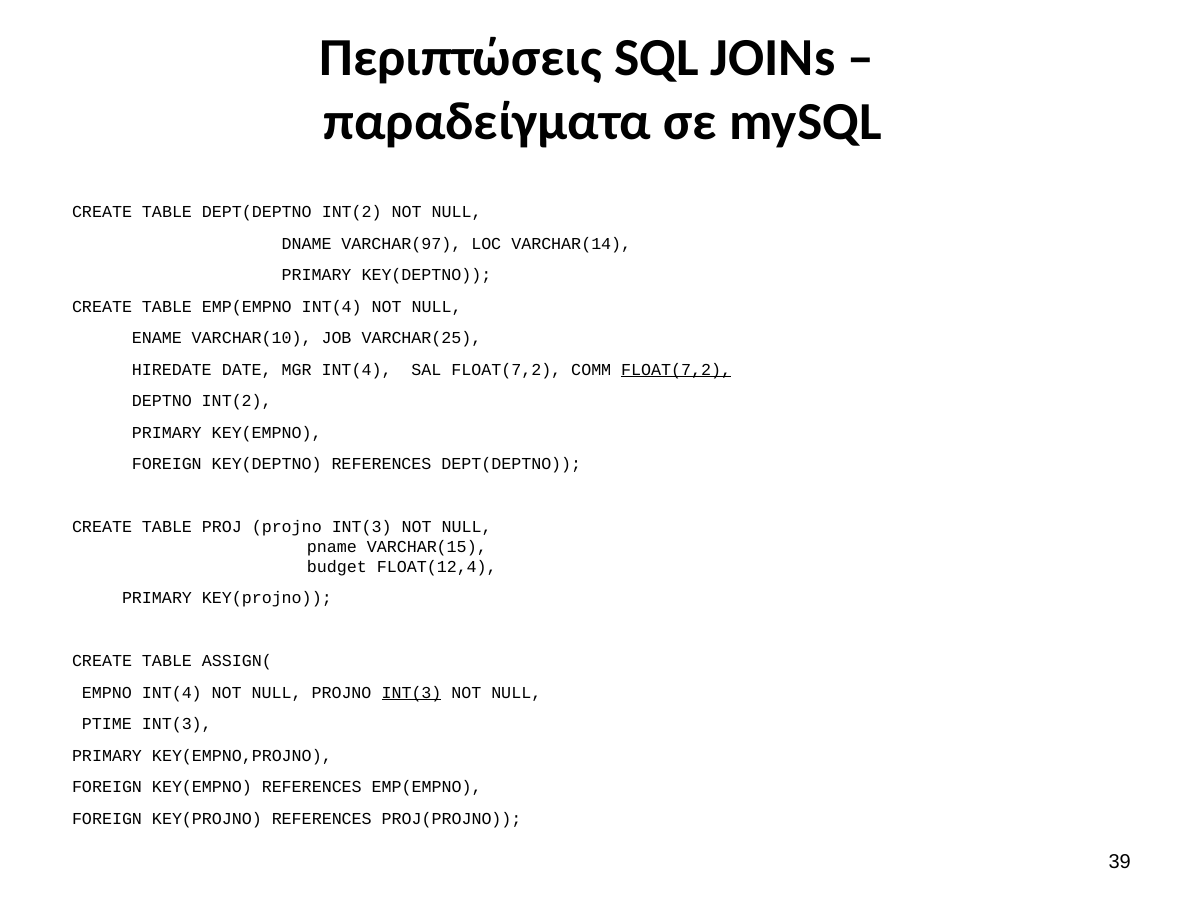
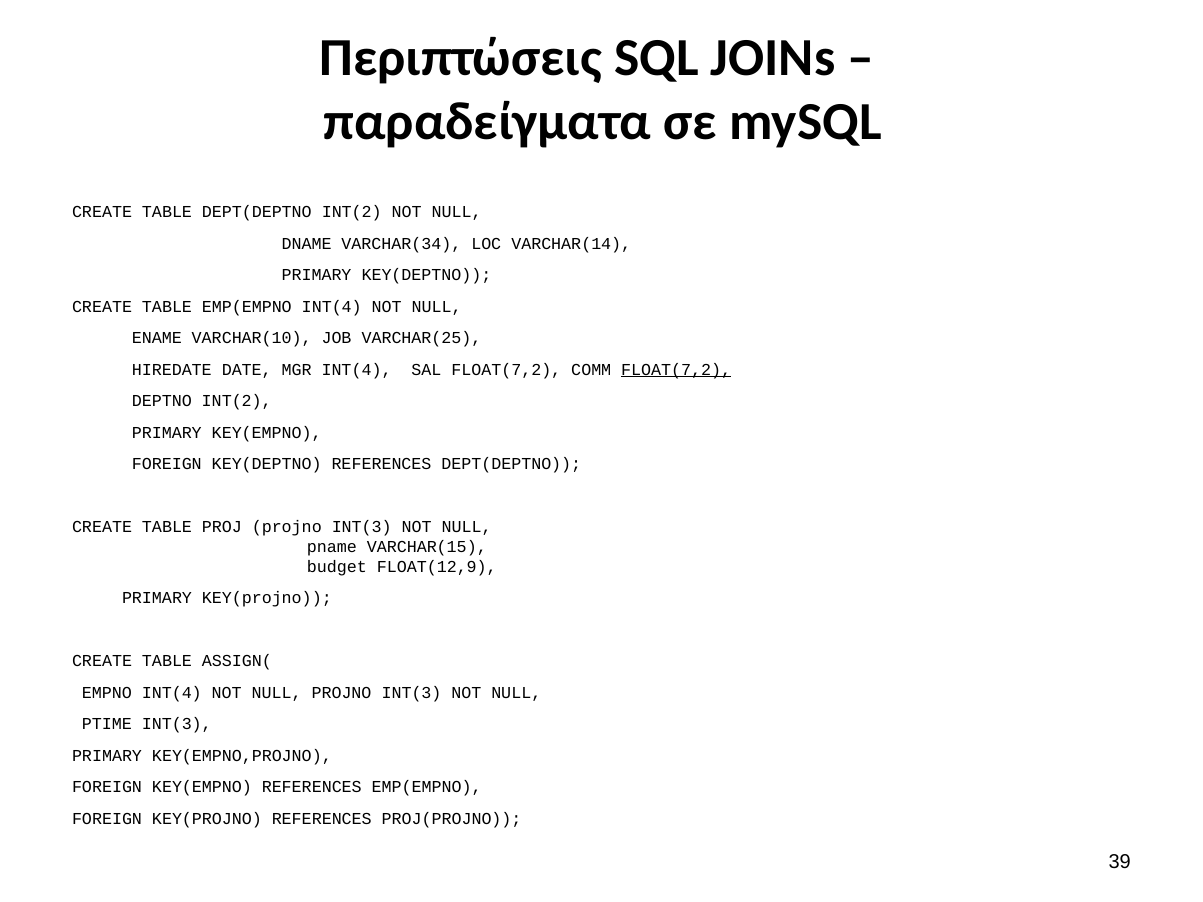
VARCHAR(97: VARCHAR(97 -> VARCHAR(34
FLOAT(12,4: FLOAT(12,4 -> FLOAT(12,9
INT(3 at (412, 693) underline: present -> none
